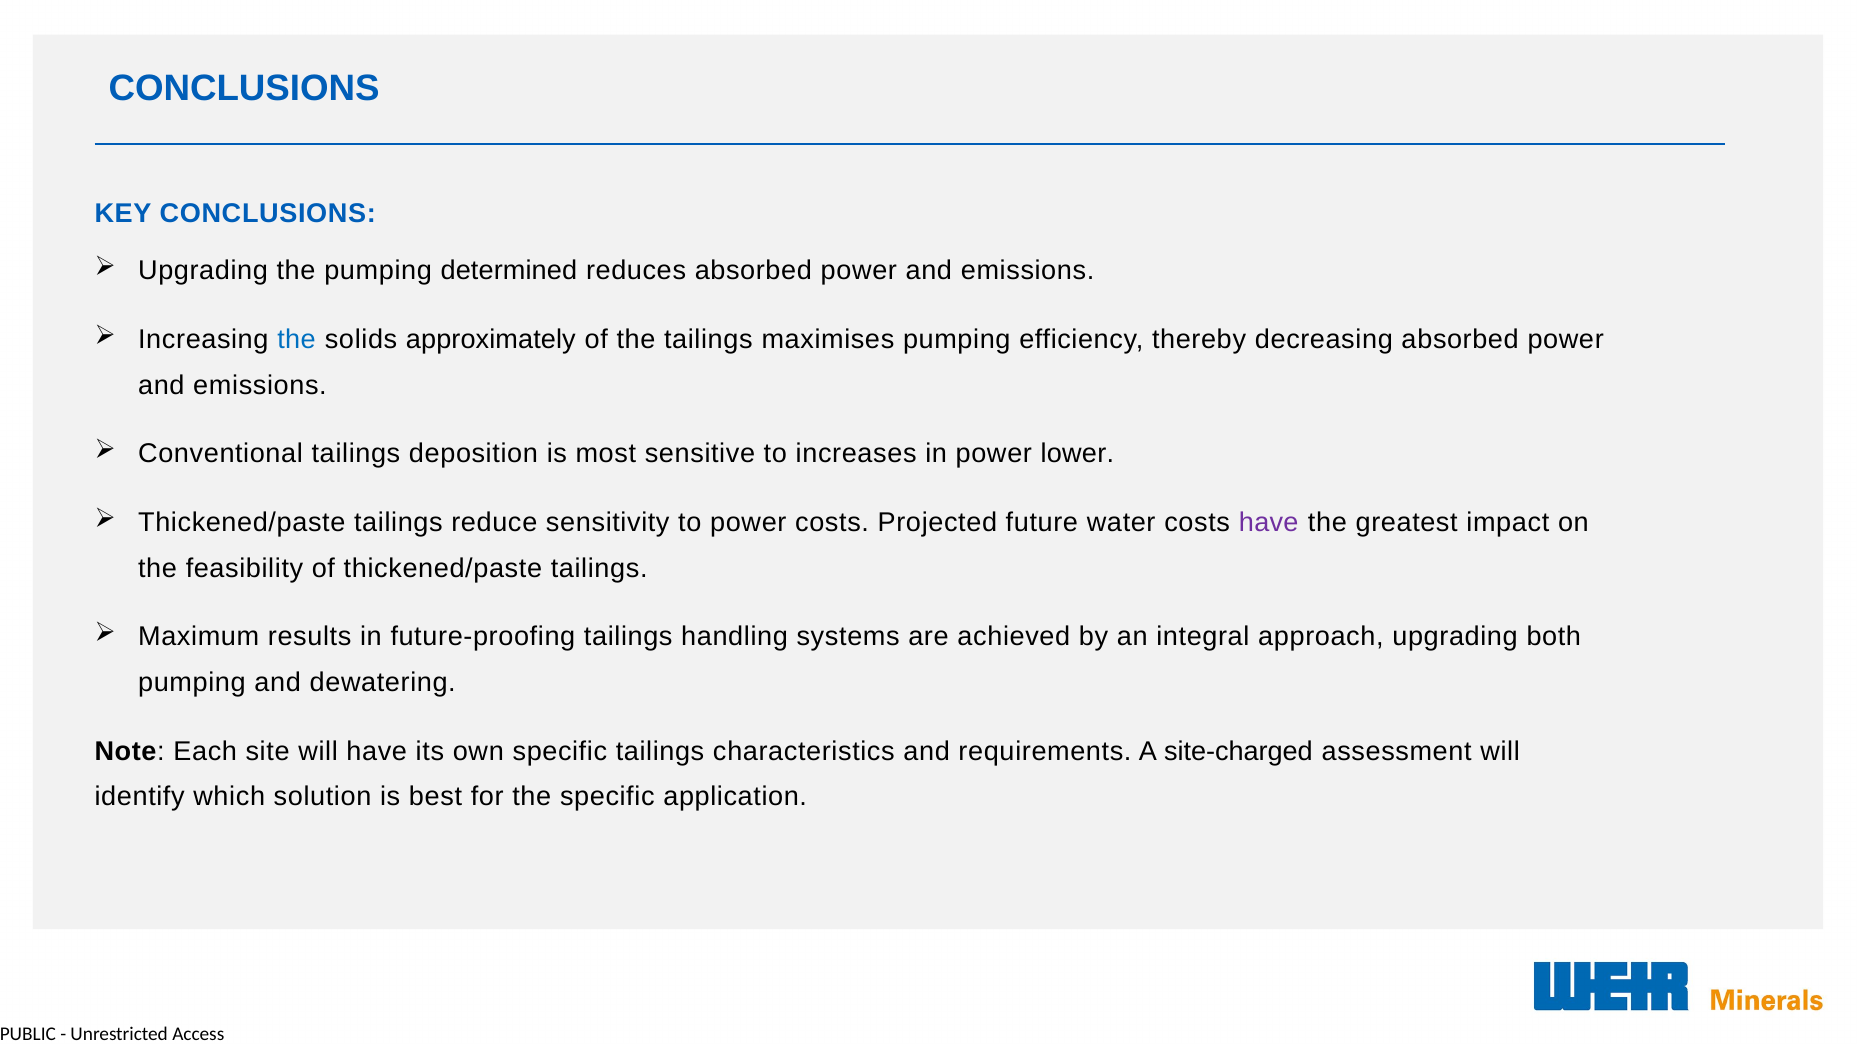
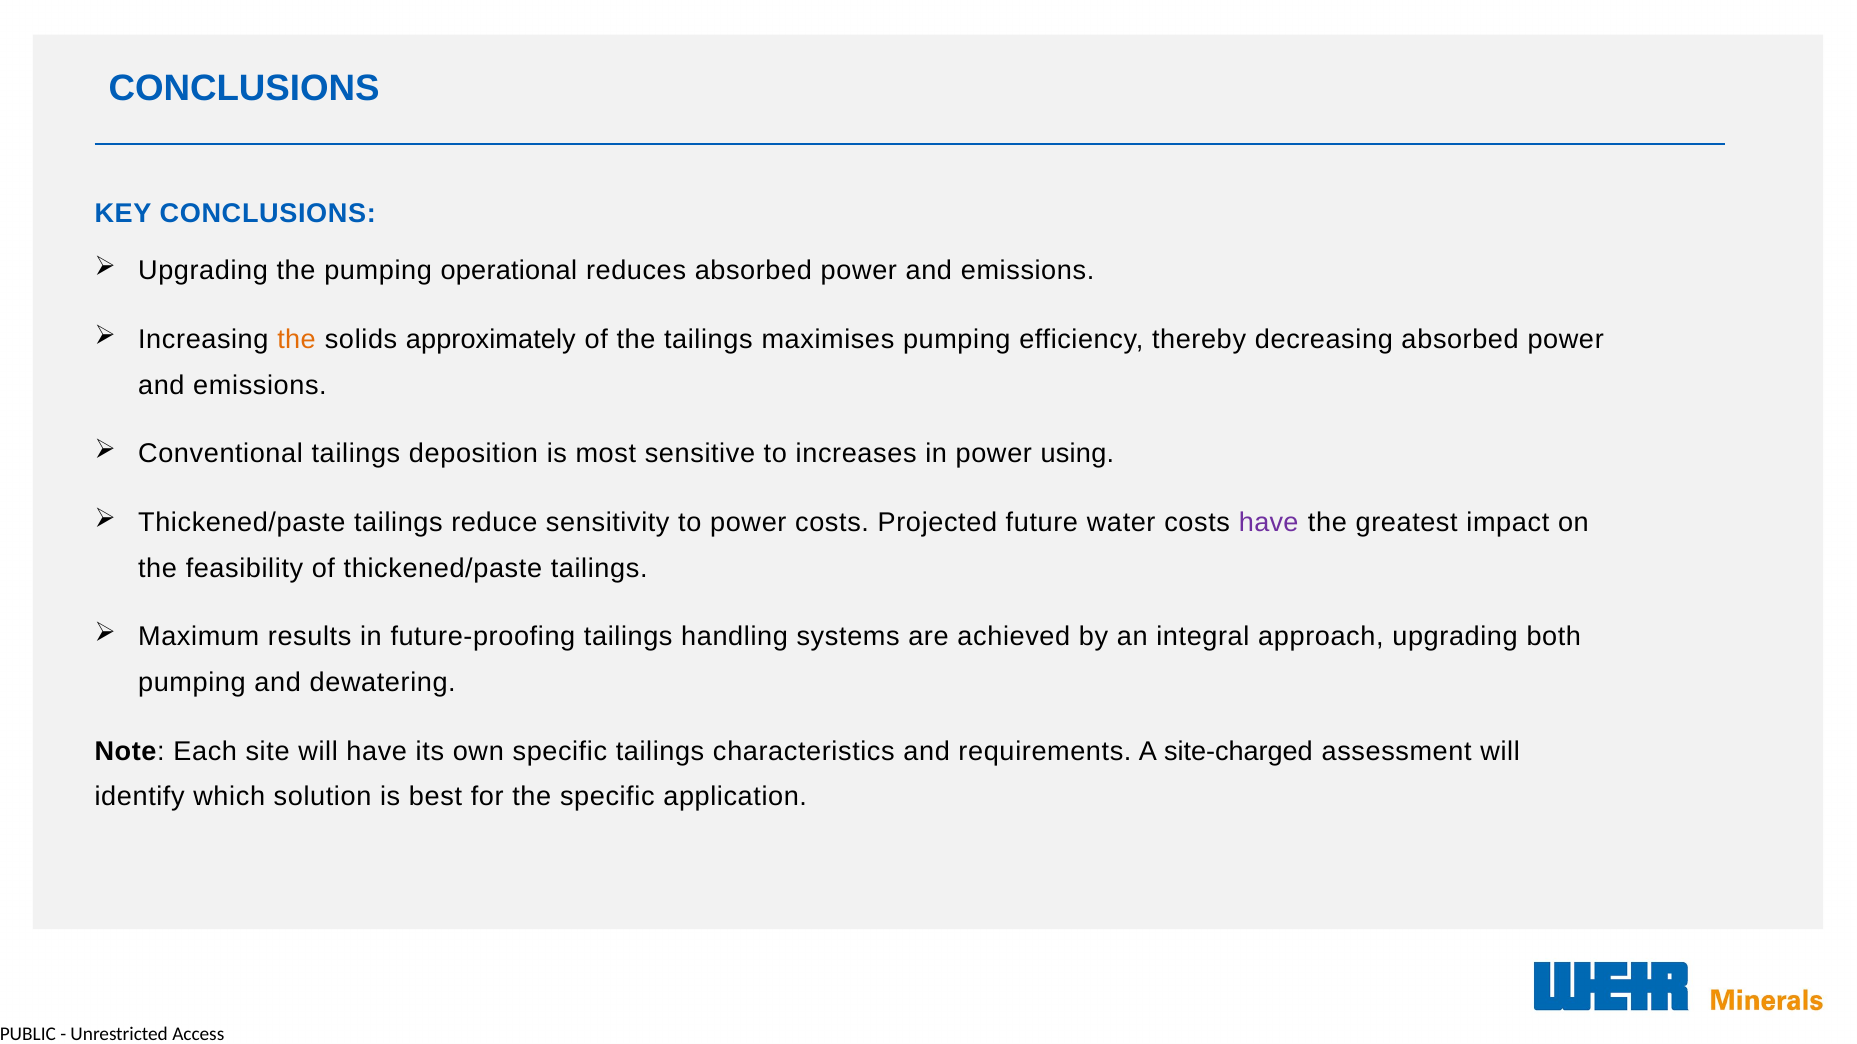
determined: determined -> operational
the at (297, 340) colour: blue -> orange
lower: lower -> using
